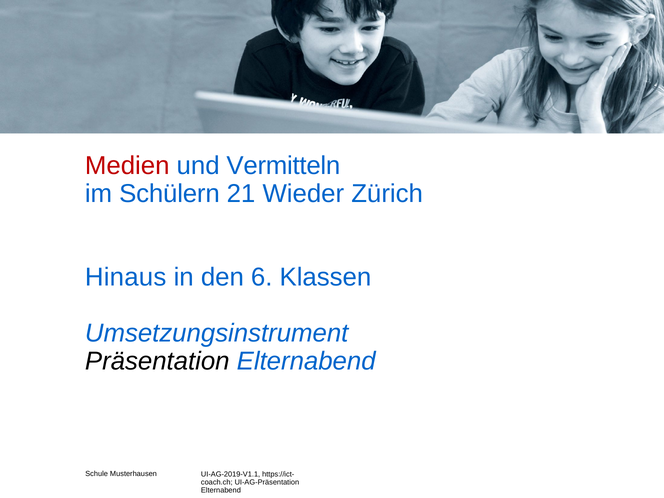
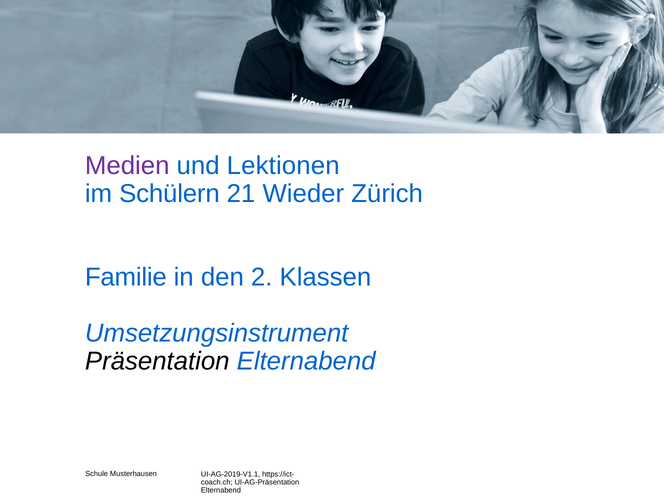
Medien colour: red -> purple
Vermitteln: Vermitteln -> Lektionen
Hinaus: Hinaus -> Familie
6: 6 -> 2
